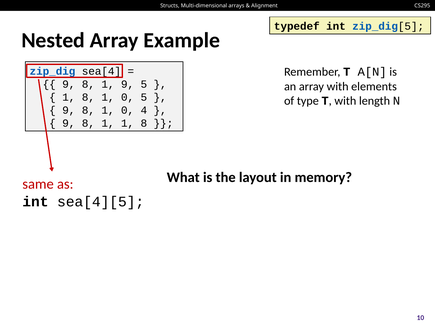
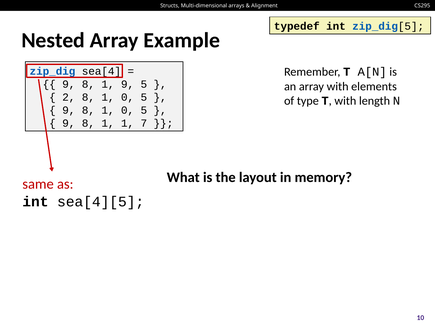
1 at (69, 97): 1 -> 2
4 at (144, 110): 4 -> 5
1 1 8: 8 -> 7
